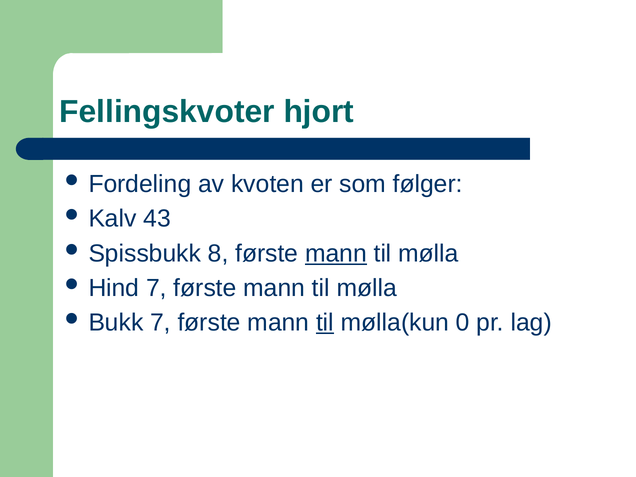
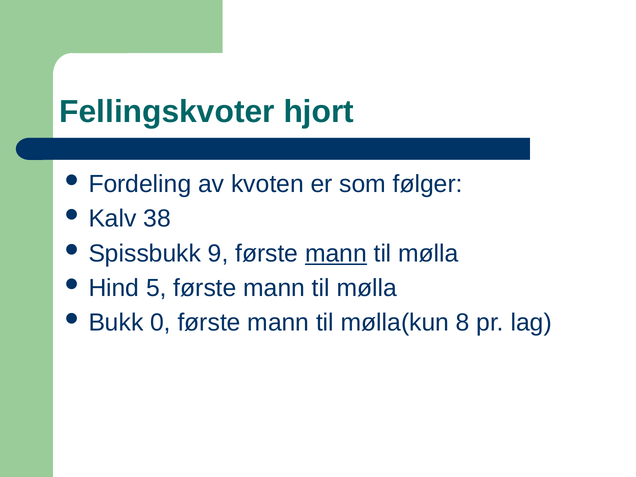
43: 43 -> 38
8: 8 -> 9
Hind 7: 7 -> 5
Bukk 7: 7 -> 0
til at (325, 323) underline: present -> none
0: 0 -> 8
